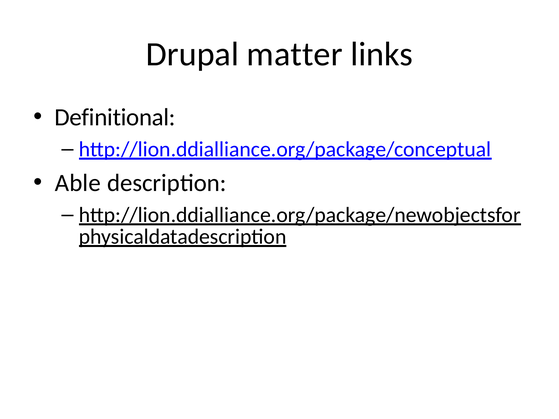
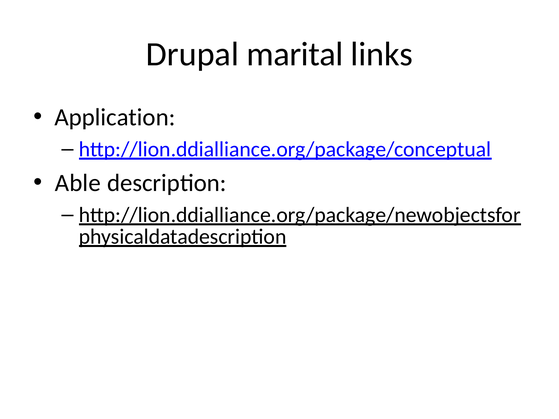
matter: matter -> marital
Definitional: Definitional -> Application
